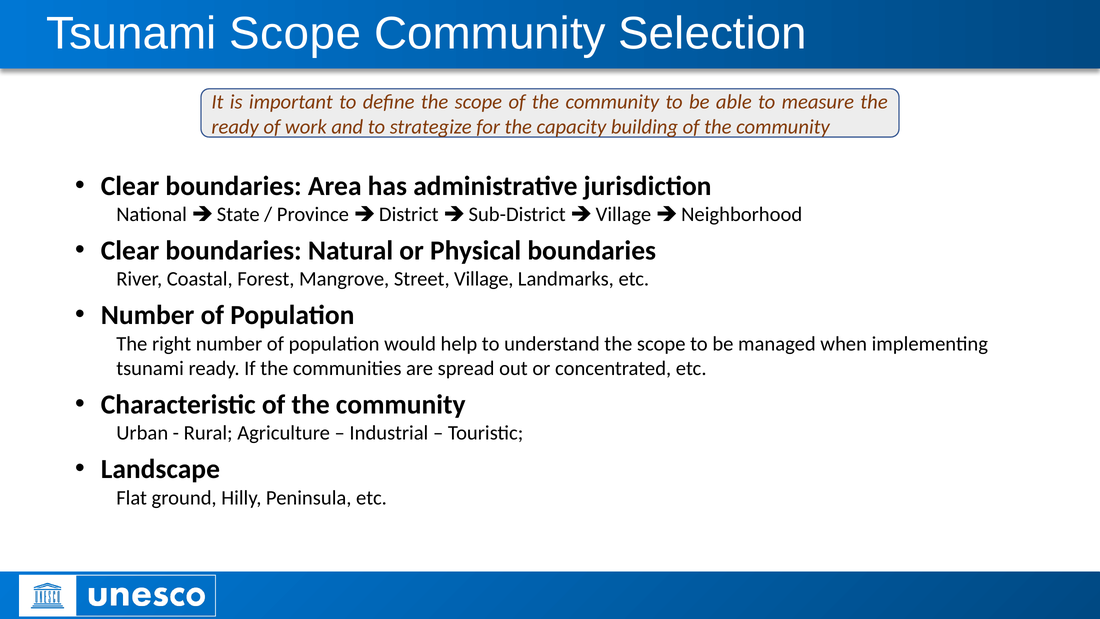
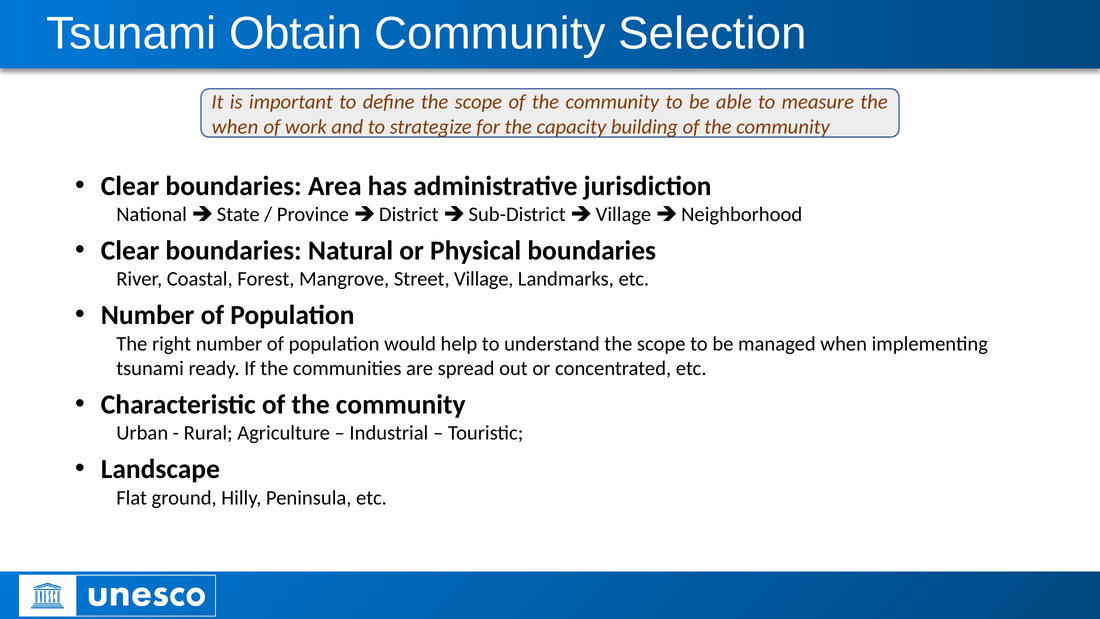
Tsunami Scope: Scope -> Obtain
ready at (235, 127): ready -> when
